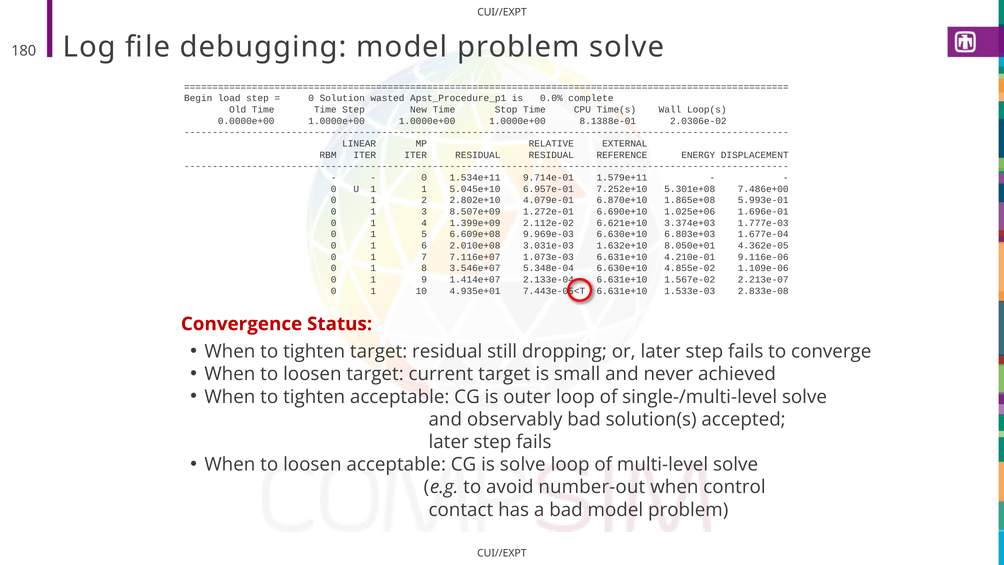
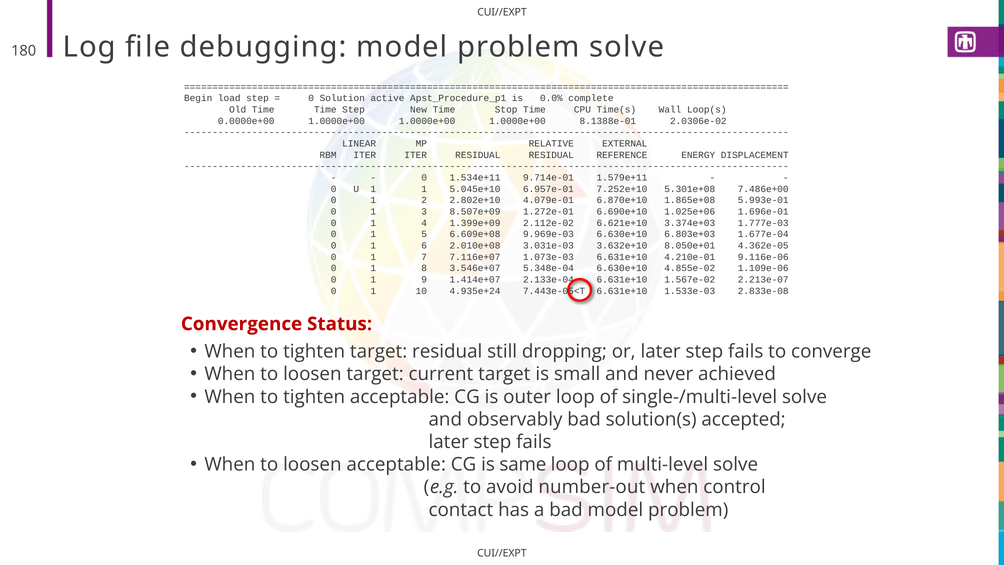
wasted: wasted -> active
1.632e+10: 1.632e+10 -> 3.632e+10
4.935e+01: 4.935e+01 -> 4.935e+24
is solve: solve -> same
